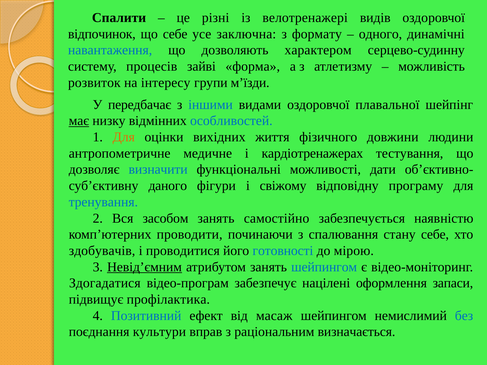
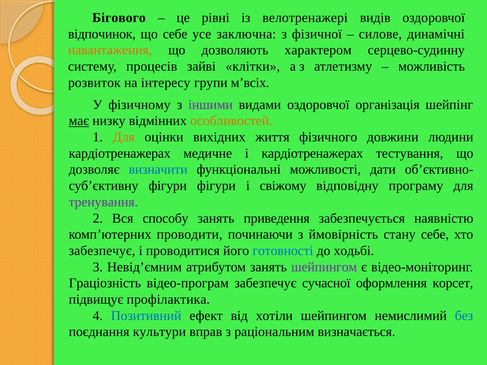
Спалити: Спалити -> Бігового
різні: різні -> рівні
формату: формату -> фізичної
одного: одного -> силове
навантаження colour: blue -> orange
форма: форма -> клітки
м’їзди: м’їзди -> м’всіх
передбачає: передбачає -> фізичному
іншими colour: blue -> purple
плавальної: плавальної -> організація
особливостей colour: blue -> orange
антропометричне at (120, 153): антропометричне -> кардіотренажерах
даного at (168, 186): даного -> фігури
тренування colour: blue -> purple
засобом: засобом -> способу
самостійно: самостійно -> приведення
спалювання: спалювання -> ймовірність
здобувачів at (102, 251): здобувачів -> забезпечує
мірою: мірою -> ходьбі
Невід’ємним underline: present -> none
шейпингом at (324, 267) colour: blue -> purple
Здогадатися: Здогадатися -> Граціозність
націлені: націлені -> сучасної
запаси: запаси -> корсет
масаж: масаж -> хотіли
